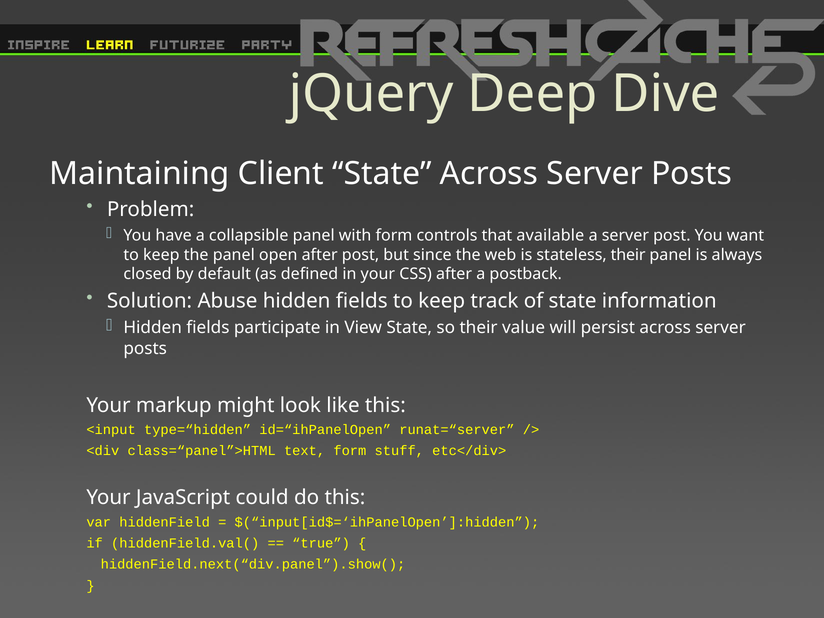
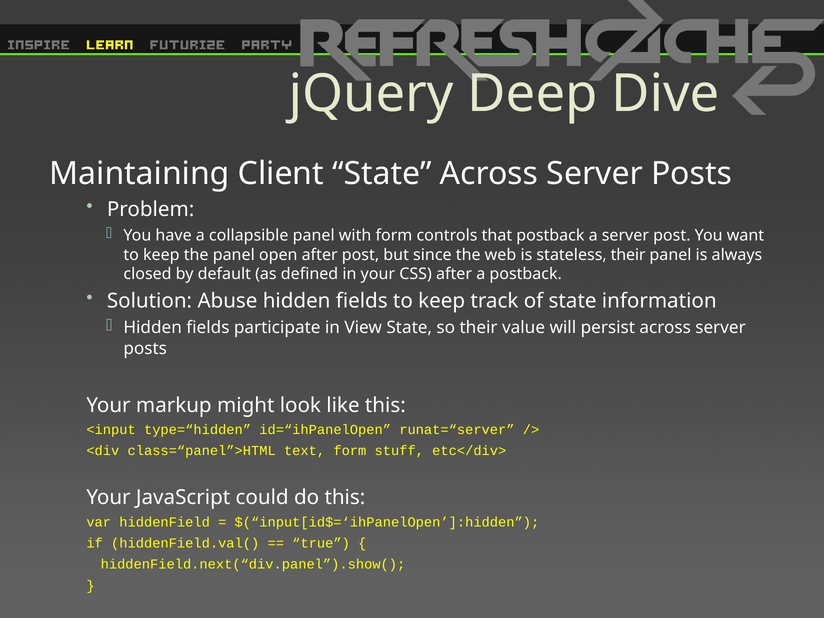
that available: available -> postback
